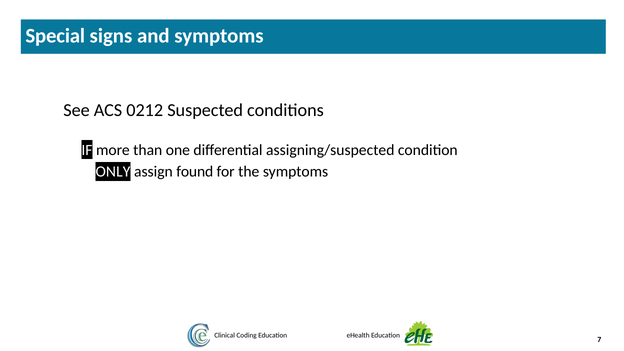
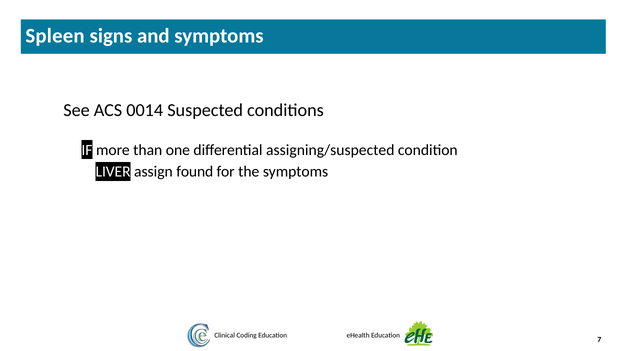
Special: Special -> Spleen
0212: 0212 -> 0014
ONLY: ONLY -> LIVER
